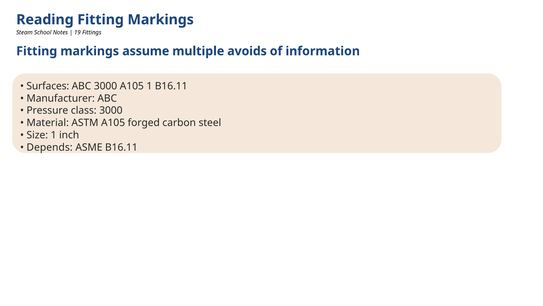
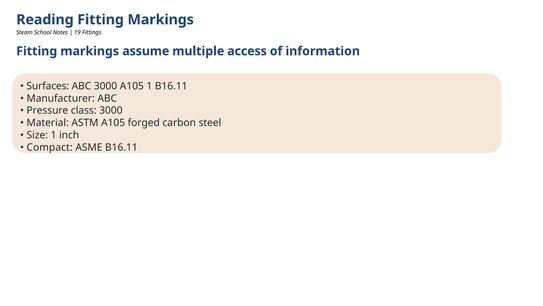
avoids: avoids -> access
Depends: Depends -> Compact
